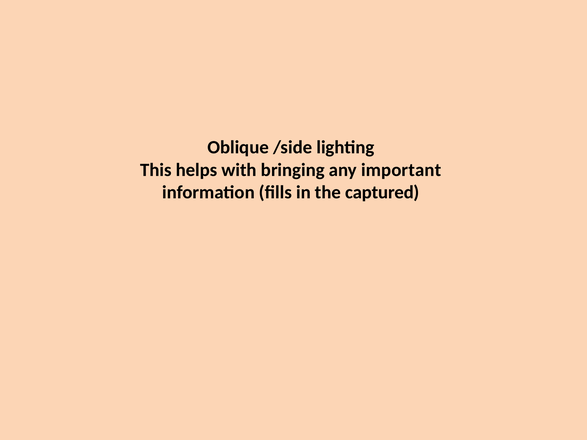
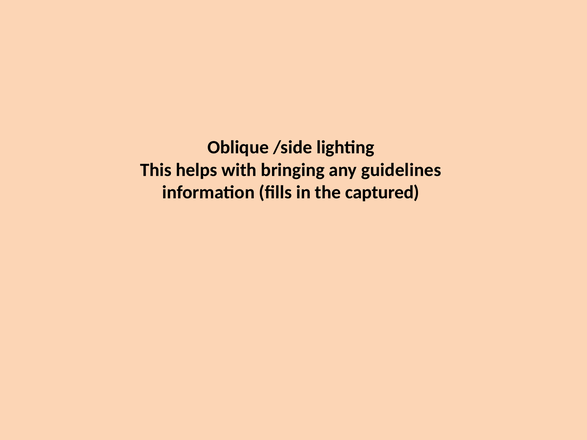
important: important -> guidelines
